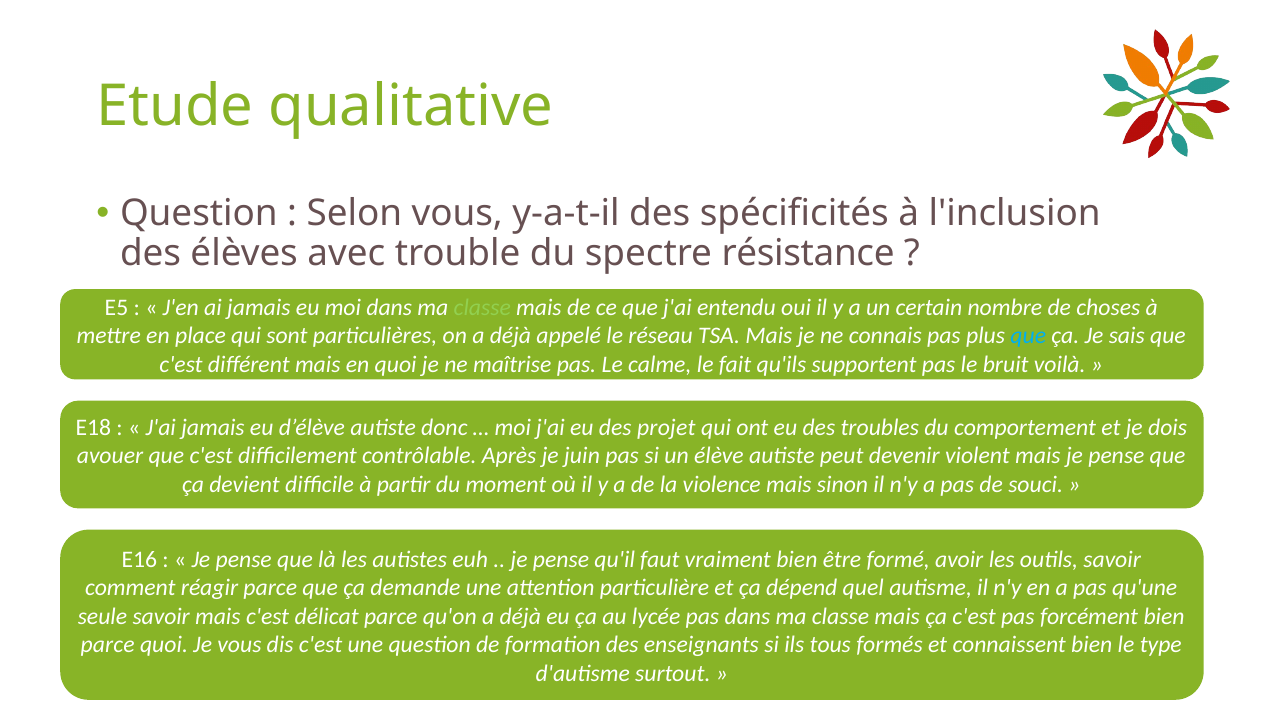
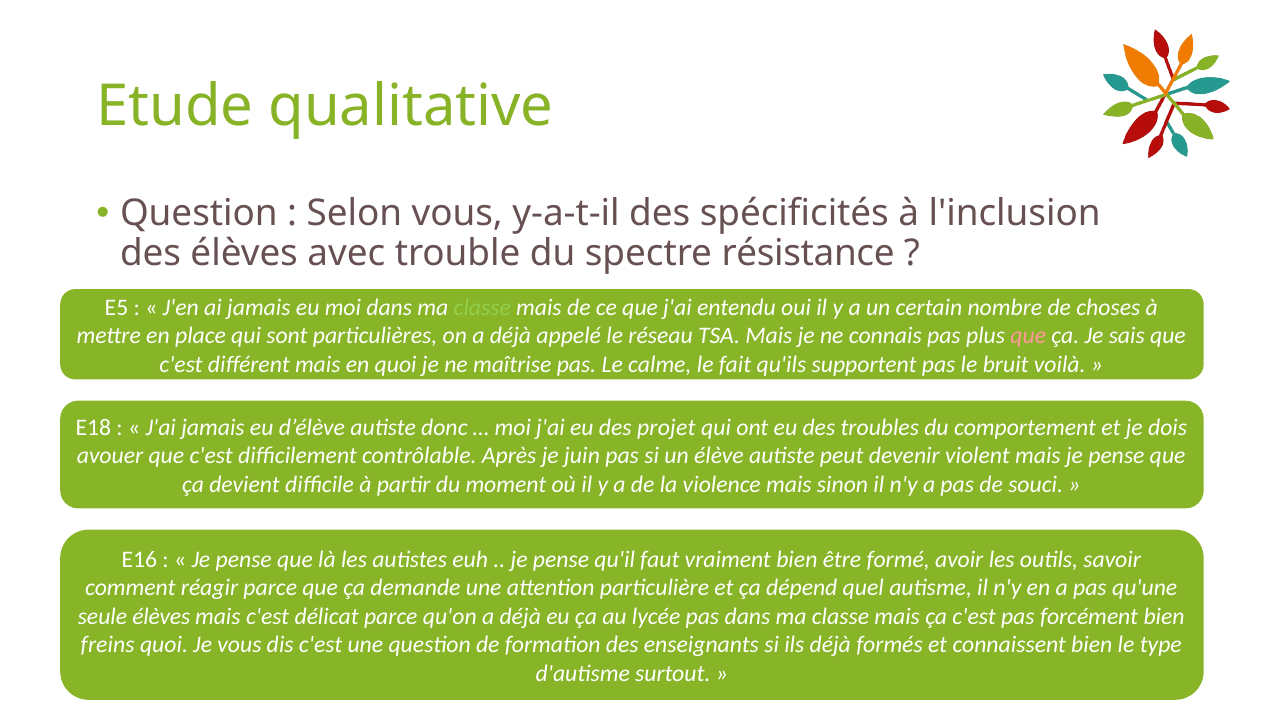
que at (1028, 336) colour: light blue -> pink
seule savoir: savoir -> élèves
parce at (108, 645): parce -> freins
ils tous: tous -> déjà
